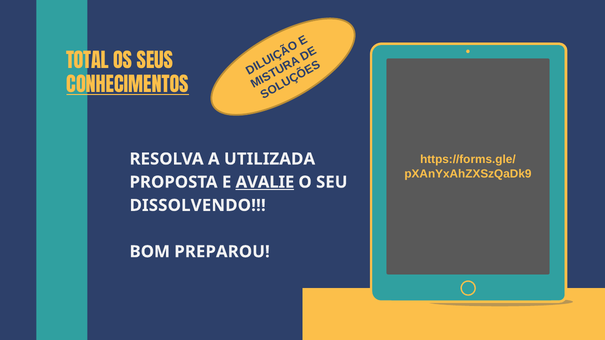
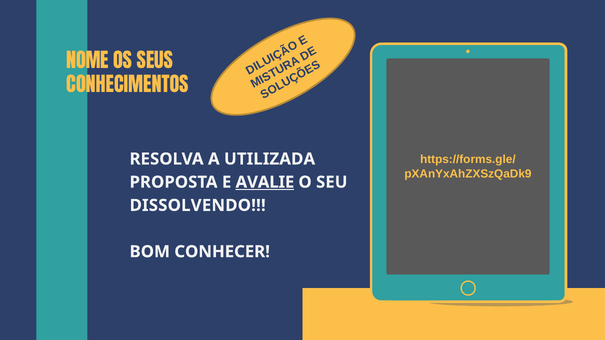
TOTAL: TOTAL -> NOME
CONHECIMENTOS underline: present -> none
PREPAROU: PREPAROU -> CONHECER
